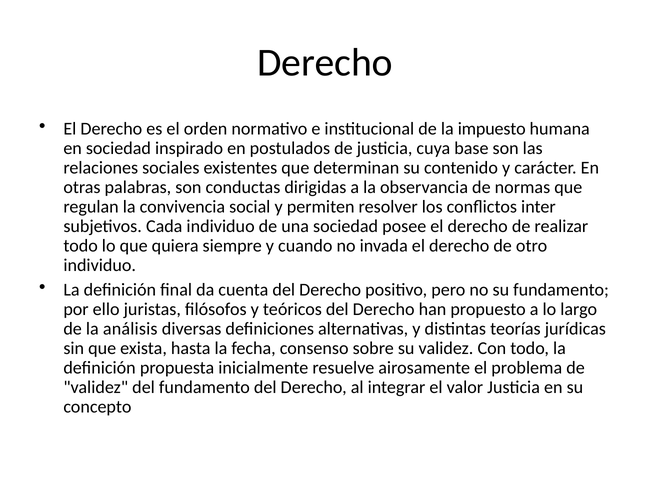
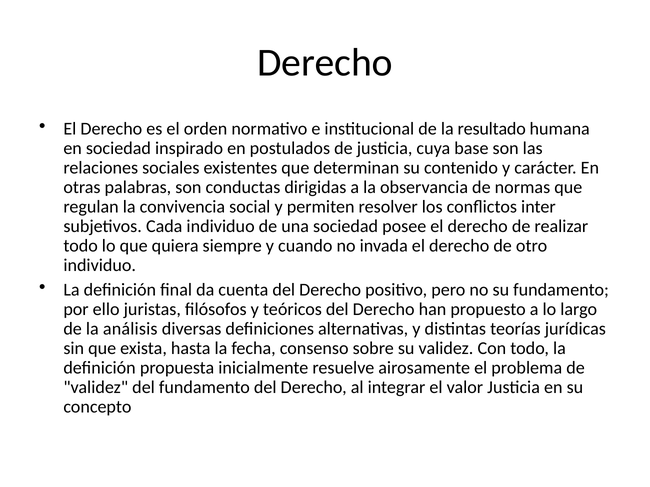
impuesto: impuesto -> resultado
